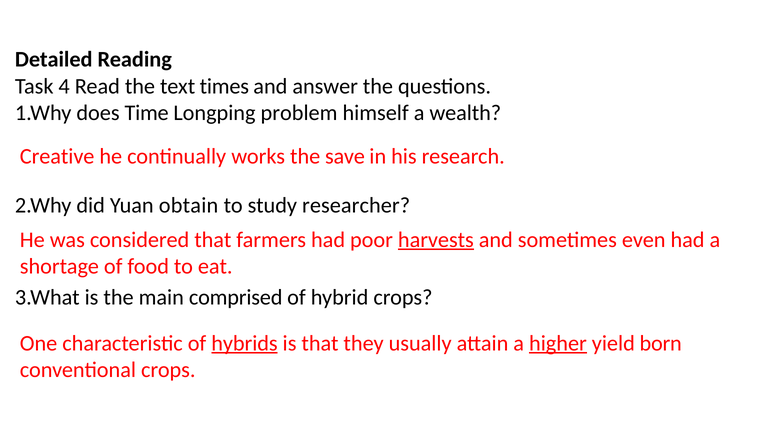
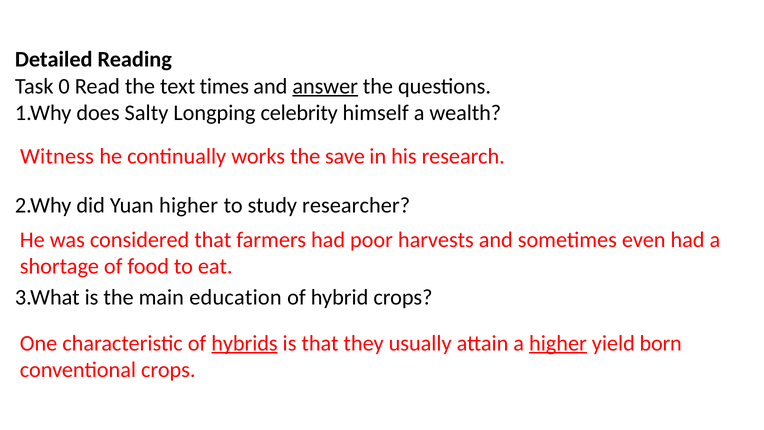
4: 4 -> 0
answer underline: none -> present
Time: Time -> Salty
problem: problem -> celebrity
Creative: Creative -> Witness
Yuan obtain: obtain -> higher
harvests underline: present -> none
comprised: comprised -> education
